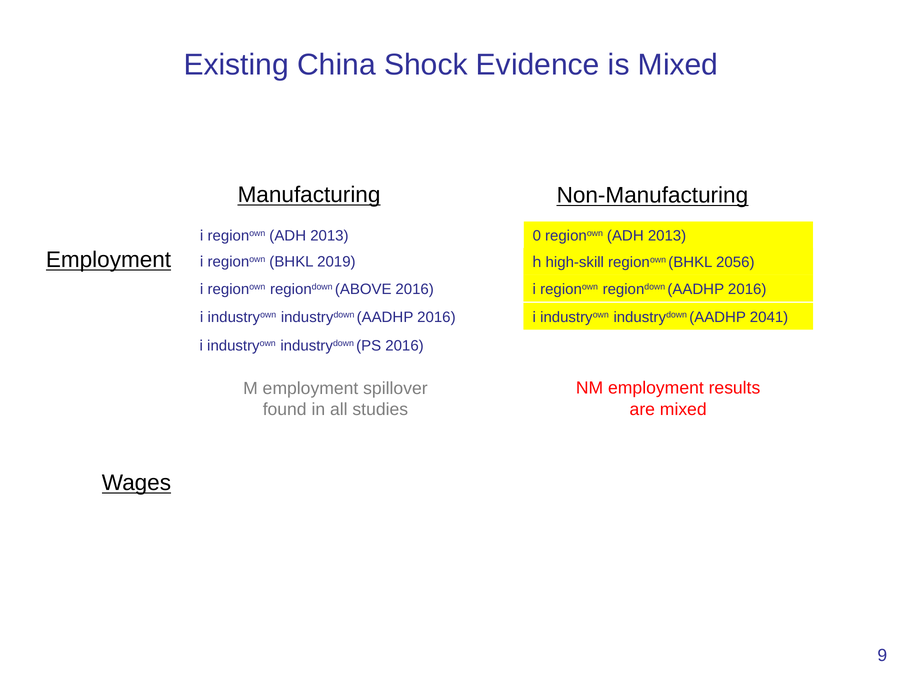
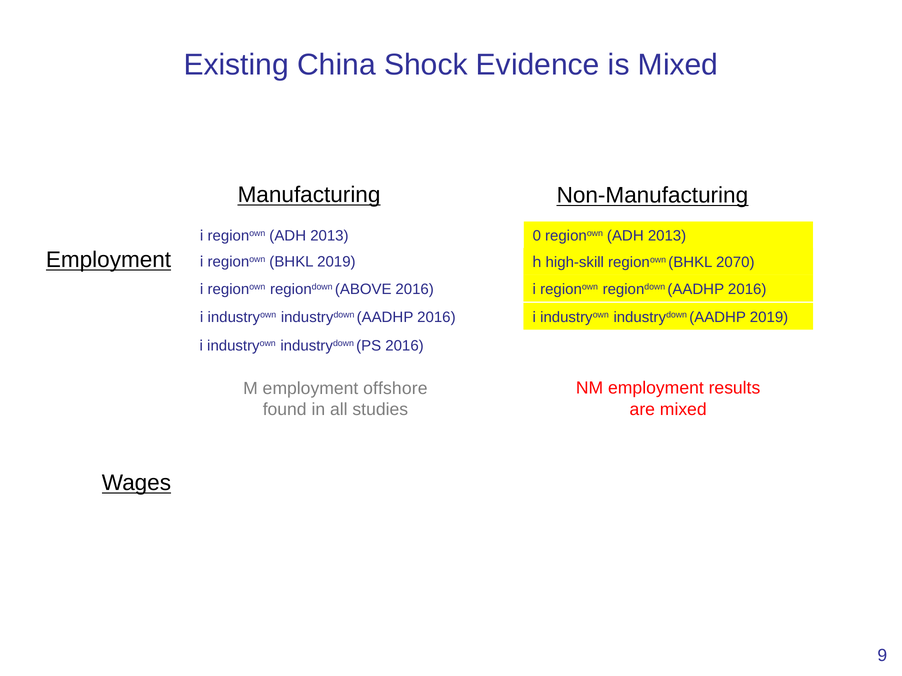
2056: 2056 -> 2070
AADHP 2041: 2041 -> 2019
spillover: spillover -> offshore
